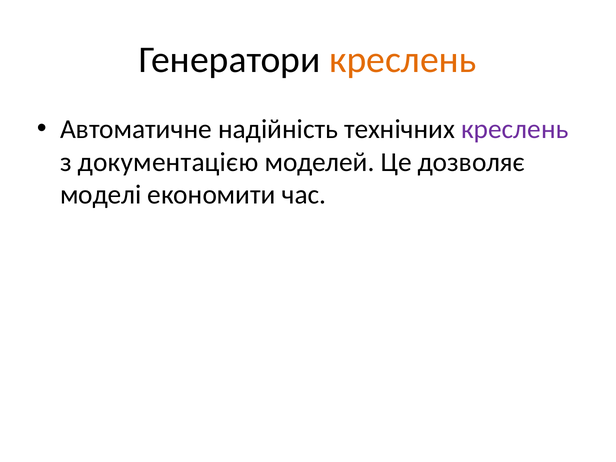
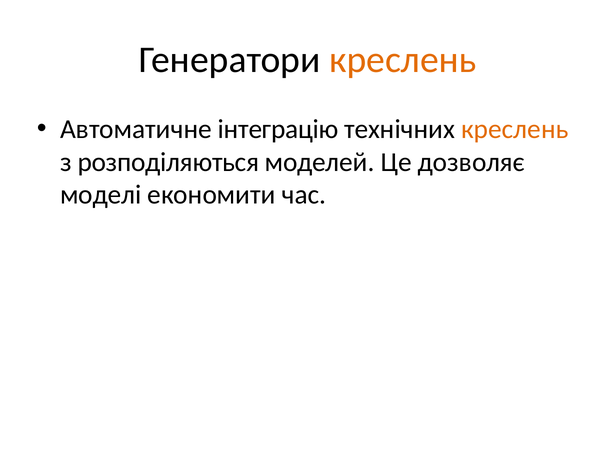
надійність: надійність -> інтеграцію
креслень at (515, 129) colour: purple -> orange
документацією: документацією -> розподіляються
